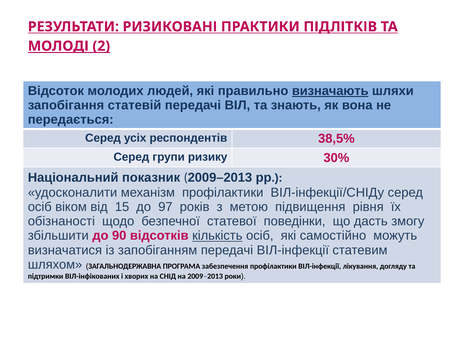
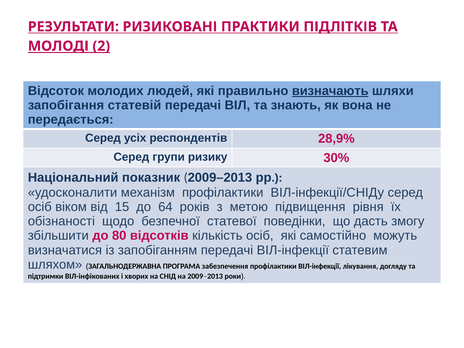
38,5%: 38,5% -> 28,9%
97: 97 -> 64
90: 90 -> 80
кількість underline: present -> none
